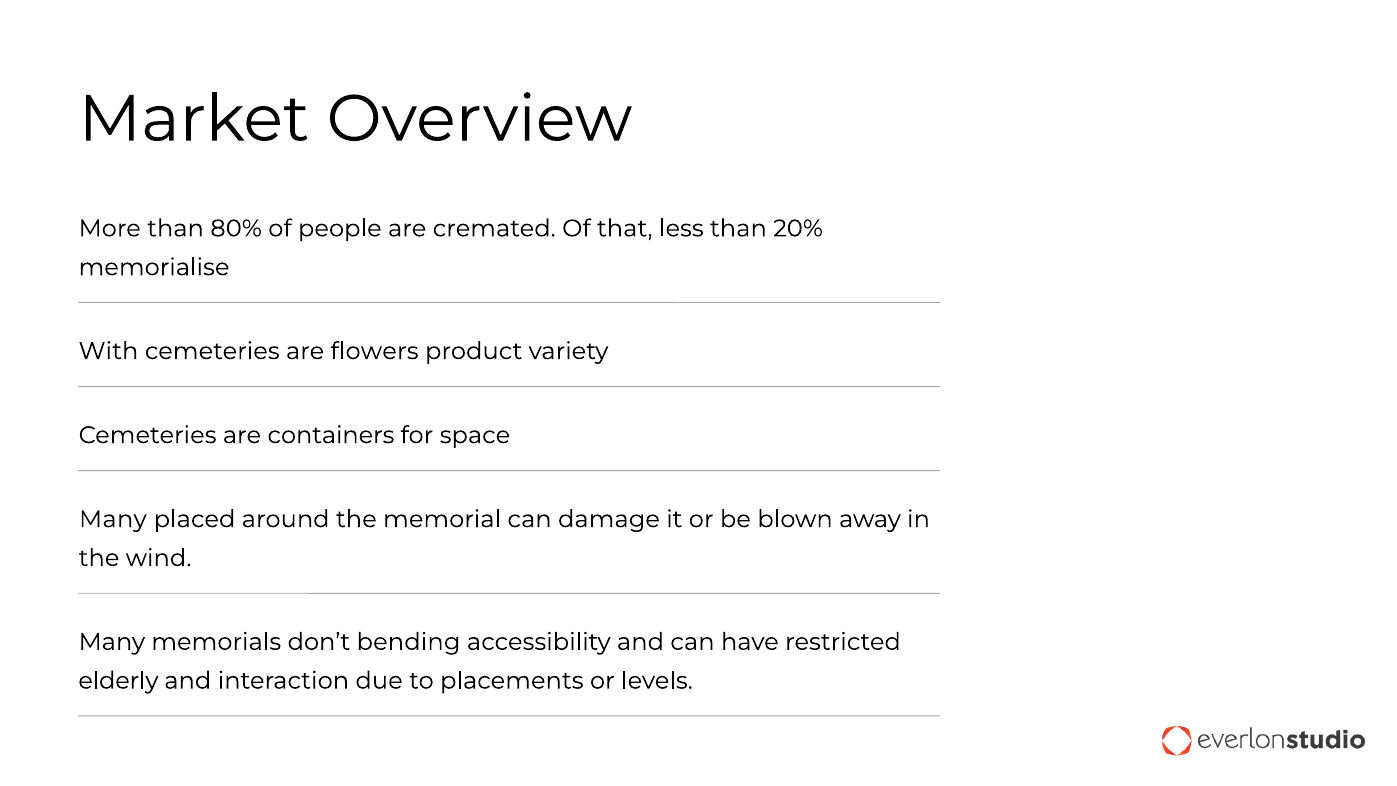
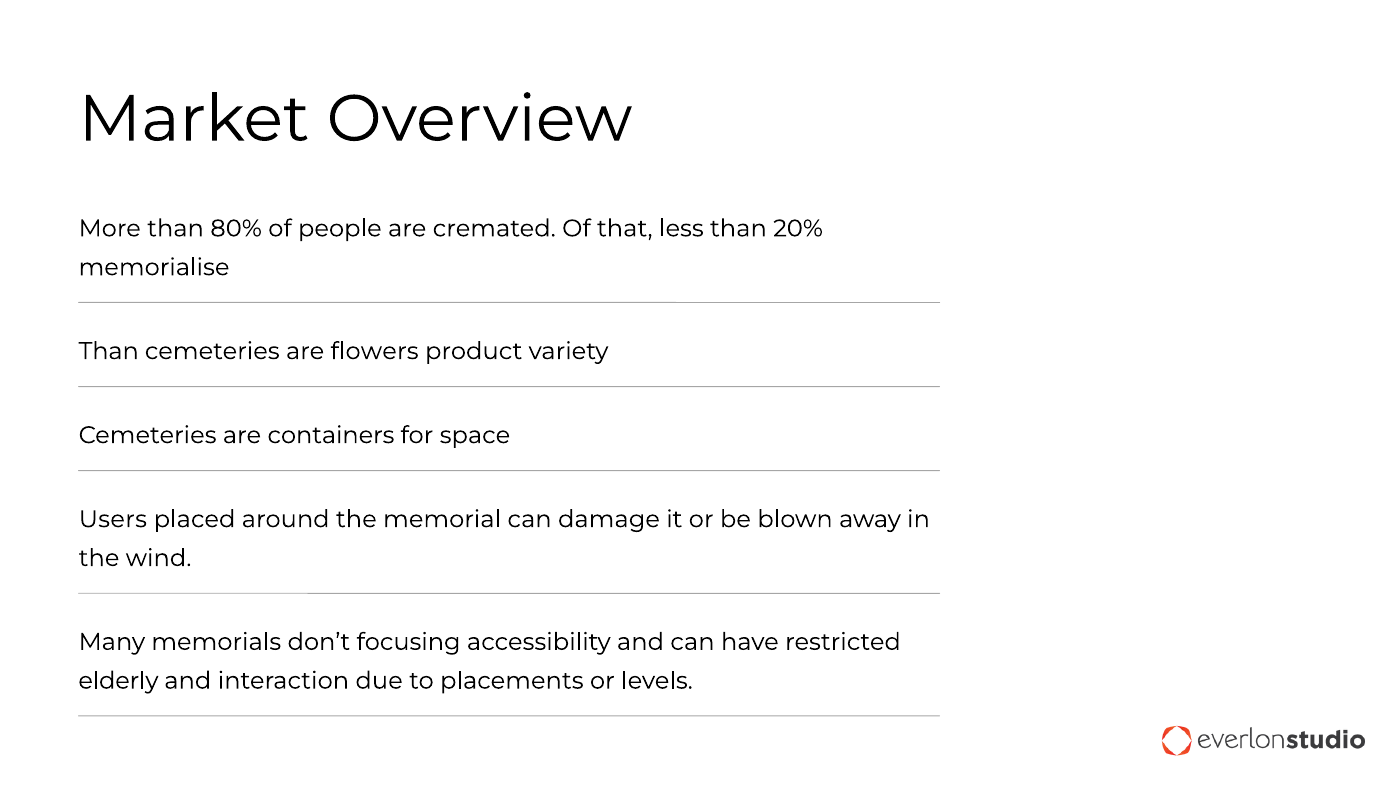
With at (109, 351): With -> Than
Many at (113, 519): Many -> Users
bending: bending -> focusing
